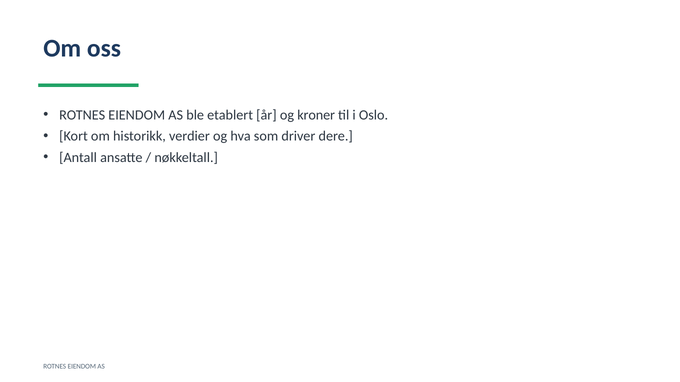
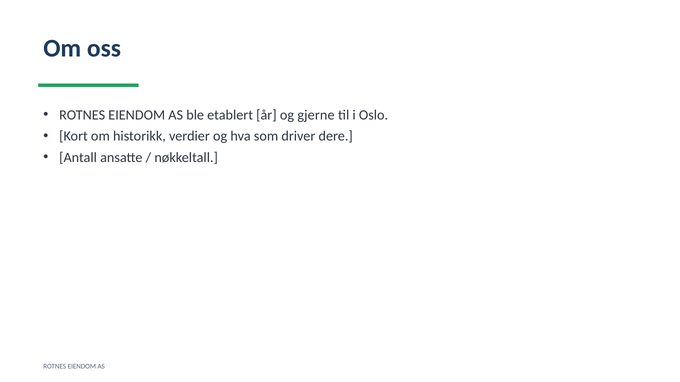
kroner: kroner -> gjerne
